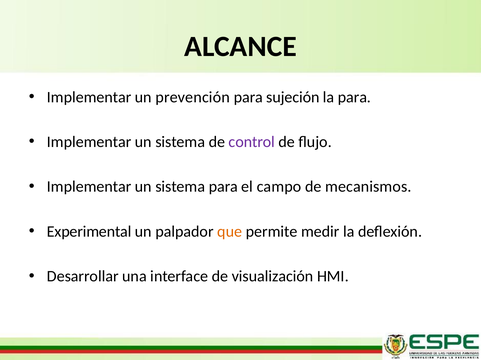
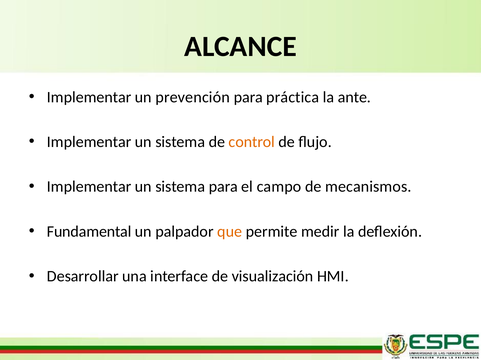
sujeción: sujeción -> práctica
la para: para -> ante
control colour: purple -> orange
Experimental: Experimental -> Fundamental
